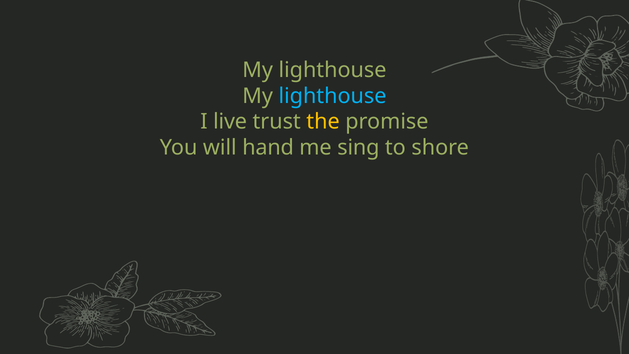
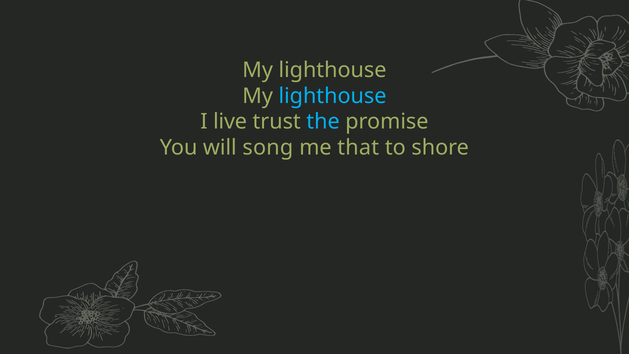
the colour: yellow -> light blue
hand: hand -> song
sing: sing -> that
